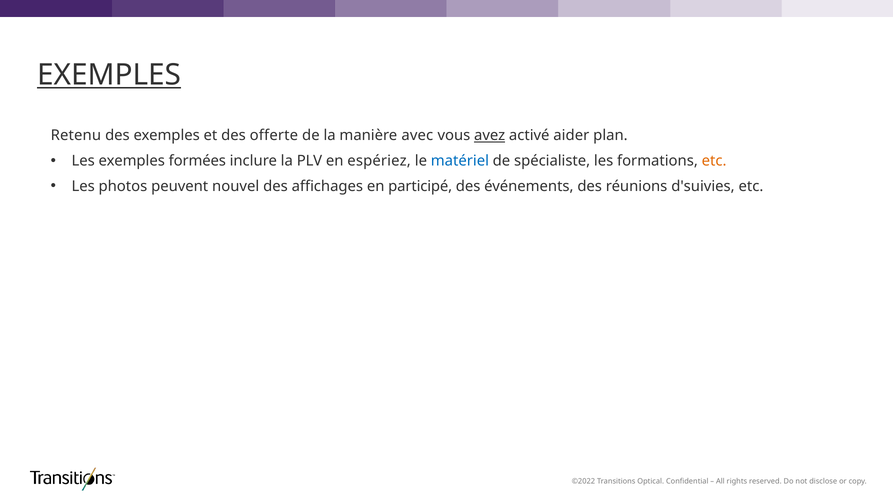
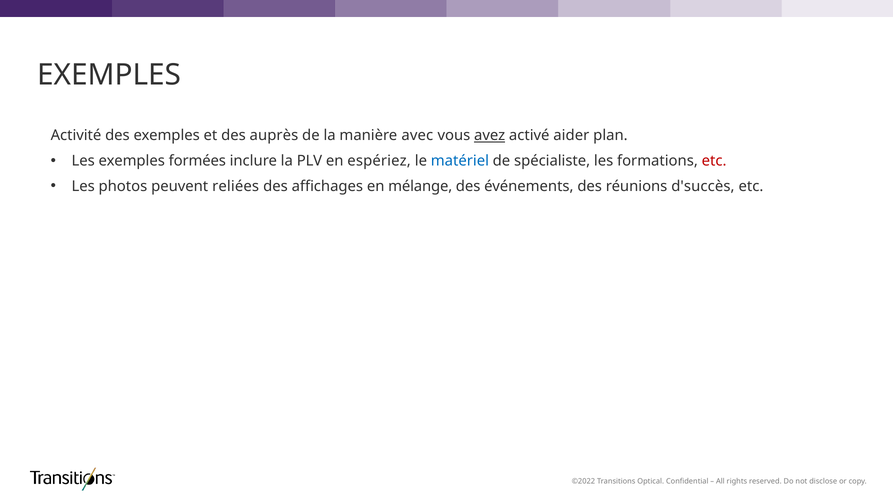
EXEMPLES at (109, 75) underline: present -> none
Retenu: Retenu -> Activité
offerte: offerte -> auprès
etc at (714, 161) colour: orange -> red
nouvel: nouvel -> reliées
participé: participé -> mélange
d'suivies: d'suivies -> d'succès
